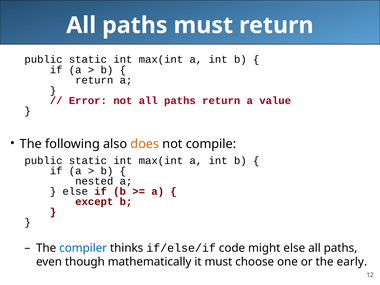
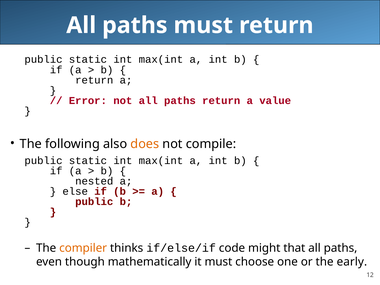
except at (94, 202): except -> public
compiler colour: blue -> orange
might else: else -> that
